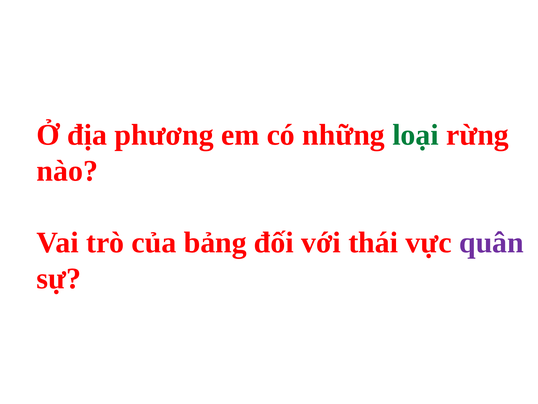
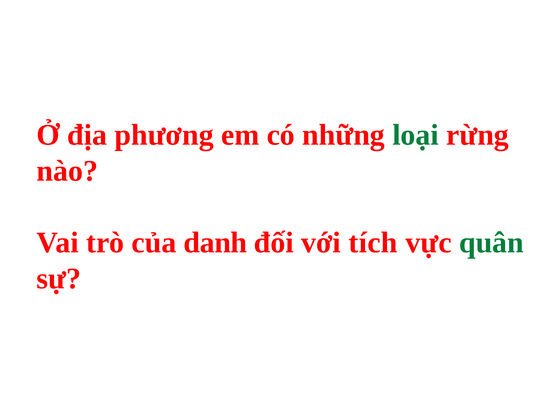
bảng: bảng -> danh
thái: thái -> tích
quân colour: purple -> green
